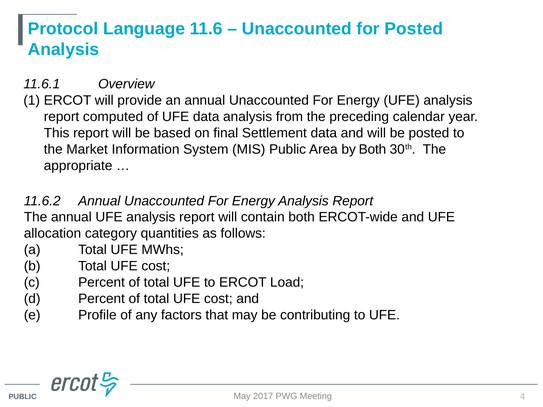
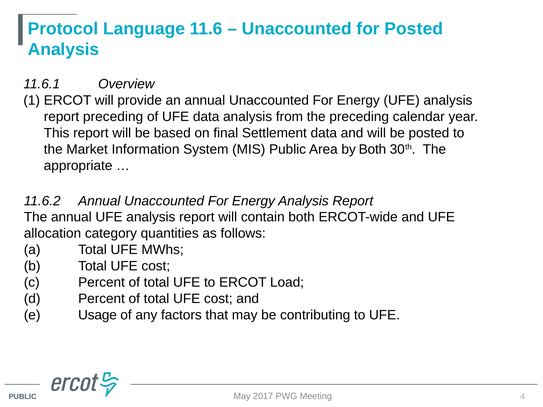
report computed: computed -> preceding
Profile: Profile -> Usage
